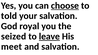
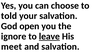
choose underline: present -> none
royal: royal -> open
seized: seized -> ignore
